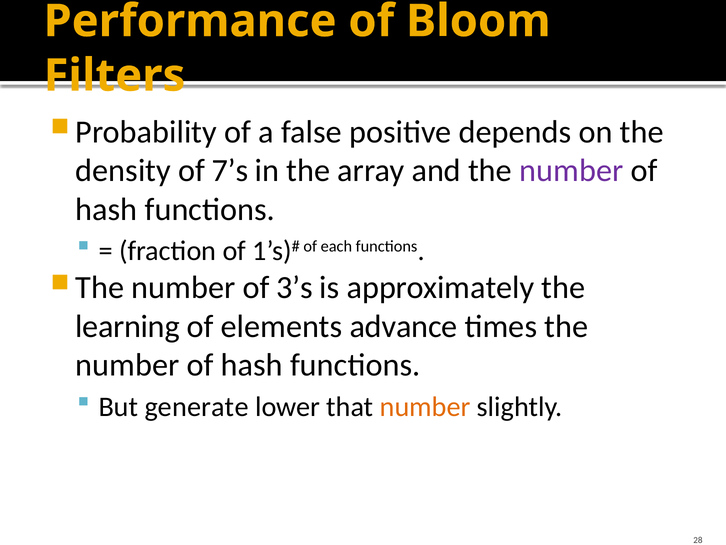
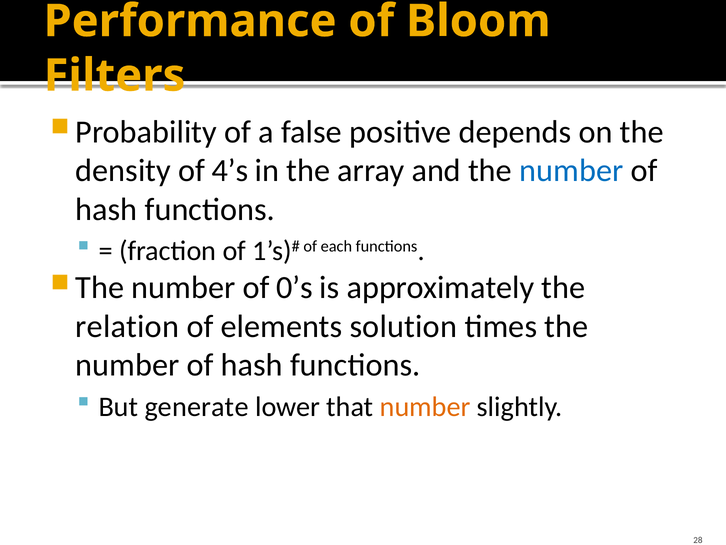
7’s: 7’s -> 4’s
number at (571, 170) colour: purple -> blue
3’s: 3’s -> 0’s
learning: learning -> relation
advance: advance -> solution
